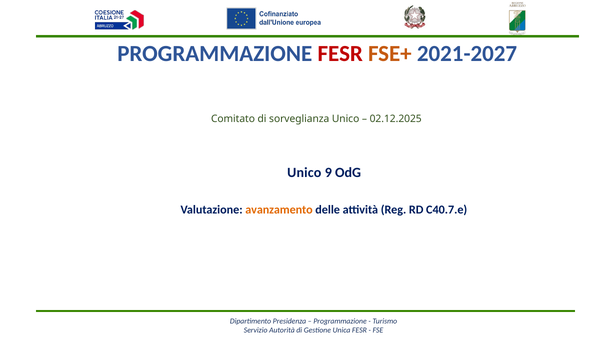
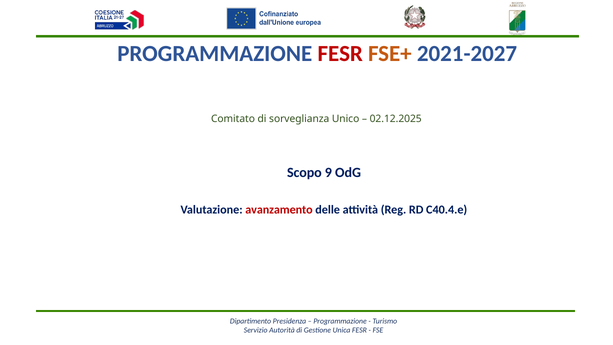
Unico at (304, 173): Unico -> Scopo
avanzamento colour: orange -> red
C40.7.e: C40.7.e -> C40.4.e
